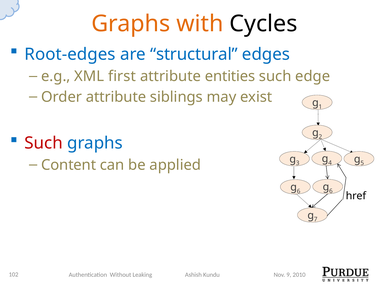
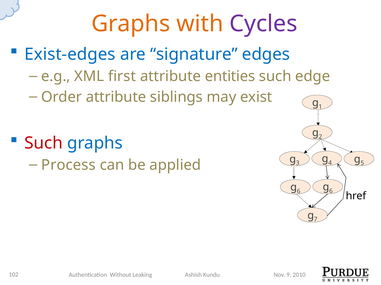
Cycles colour: black -> purple
Root-edges: Root-edges -> Exist-edges
structural: structural -> signature
Content: Content -> Process
